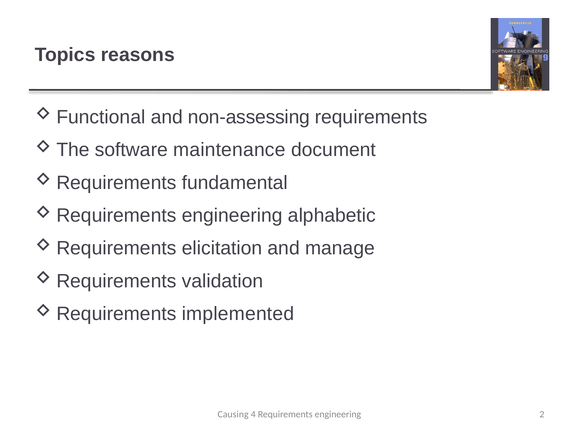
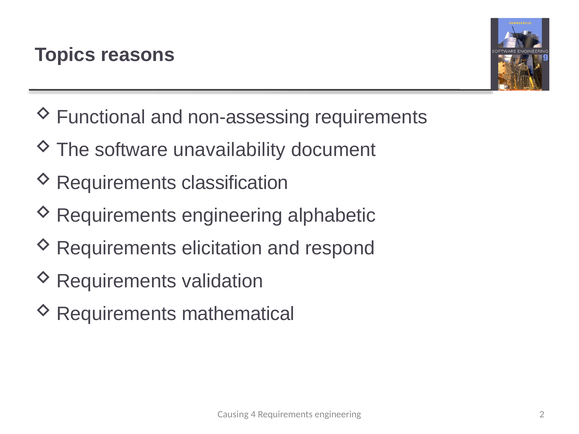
maintenance: maintenance -> unavailability
fundamental: fundamental -> classification
manage: manage -> respond
implemented: implemented -> mathematical
